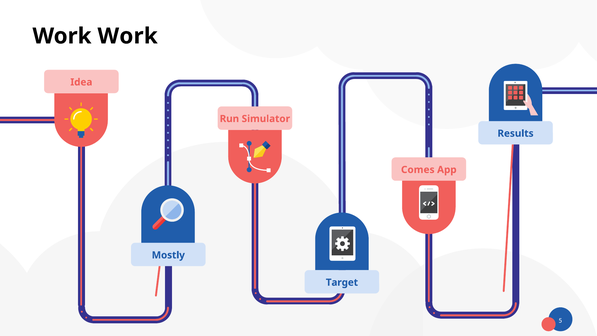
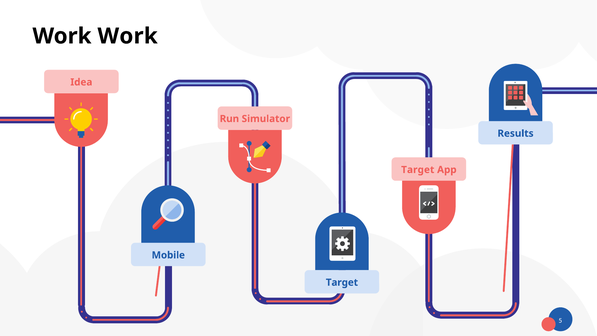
Comes at (418, 170): Comes -> Target
Mostly: Mostly -> Mobile
